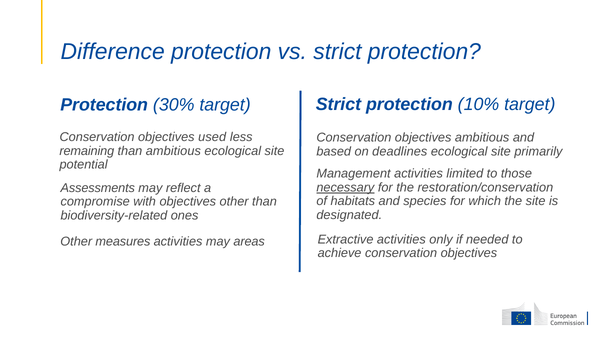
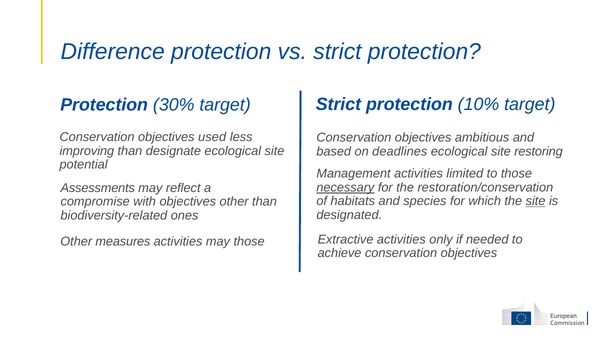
remaining: remaining -> improving
than ambitious: ambitious -> designate
primarily: primarily -> restoring
site at (536, 201) underline: none -> present
may areas: areas -> those
